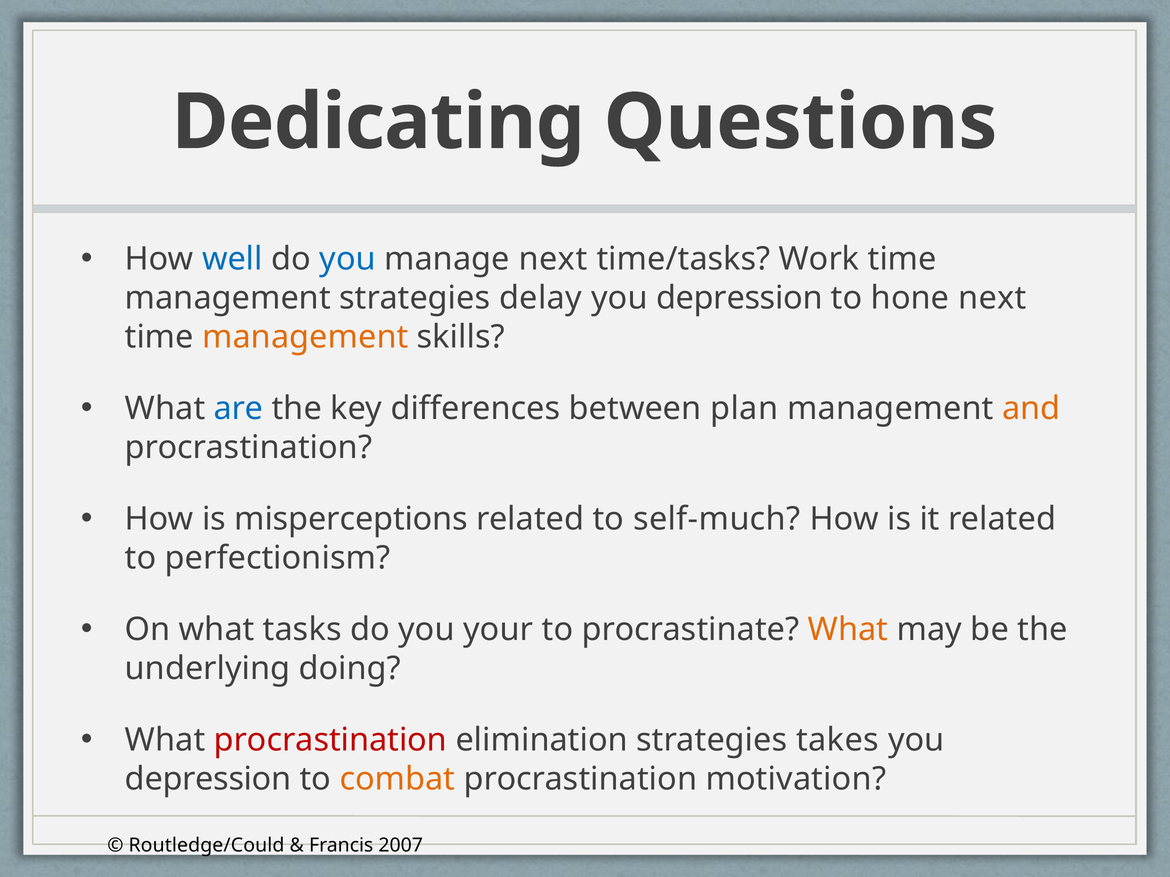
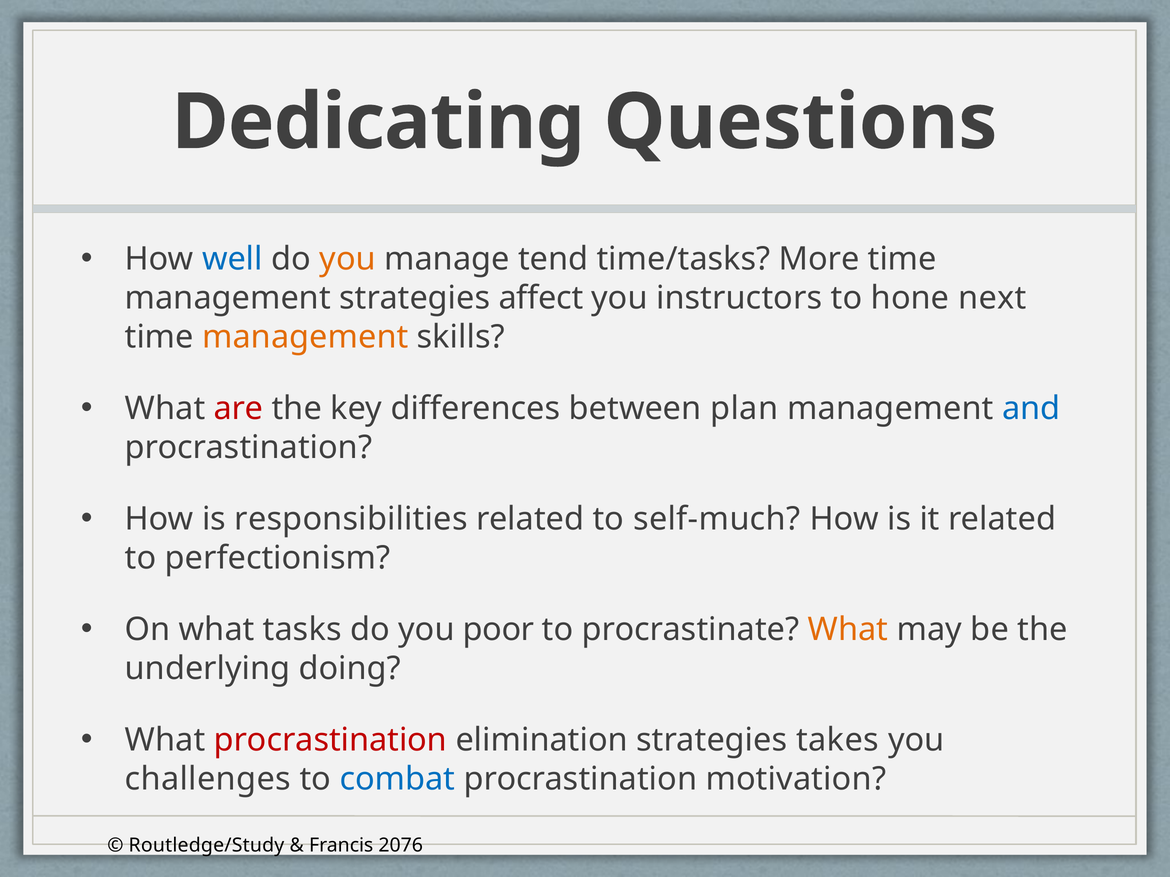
you at (348, 259) colour: blue -> orange
manage next: next -> tend
Work: Work -> More
delay: delay -> affect
depression at (739, 298): depression -> instructors
are colour: blue -> red
and colour: orange -> blue
misperceptions: misperceptions -> responsibilities
your: your -> poor
depression at (208, 780): depression -> challenges
combat colour: orange -> blue
Routledge/Could: Routledge/Could -> Routledge/Study
2007: 2007 -> 2076
